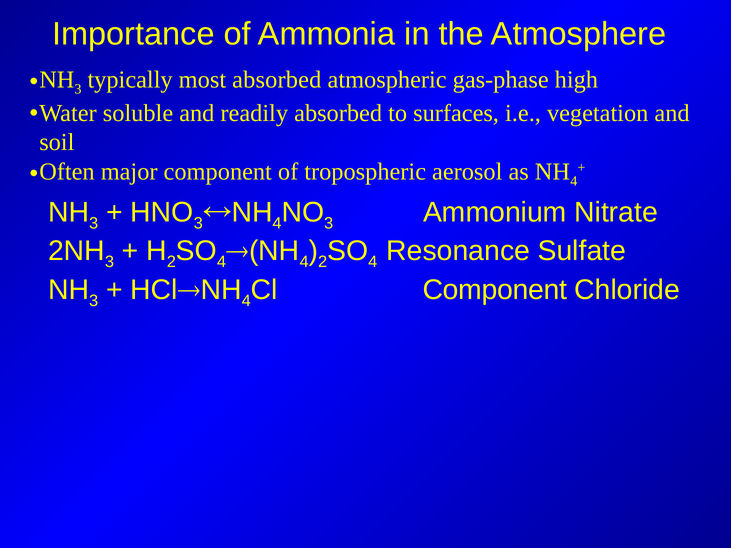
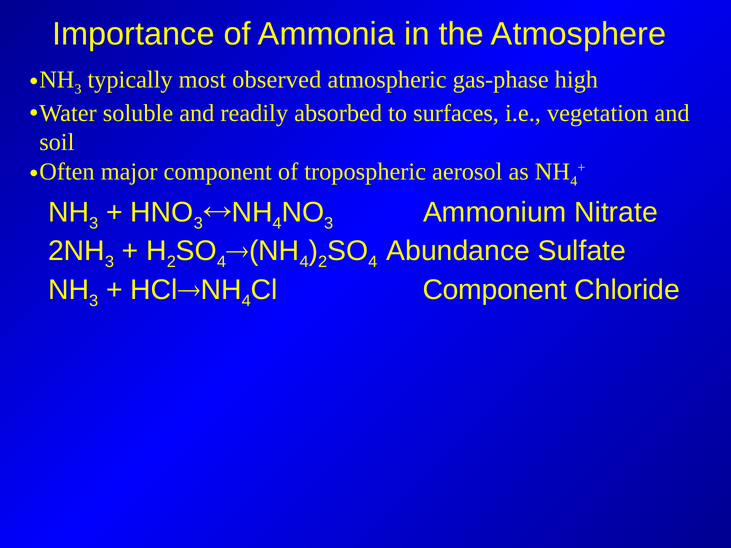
most absorbed: absorbed -> observed
Resonance: Resonance -> Abundance
